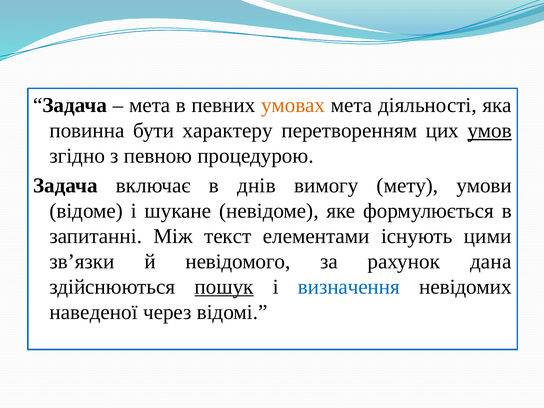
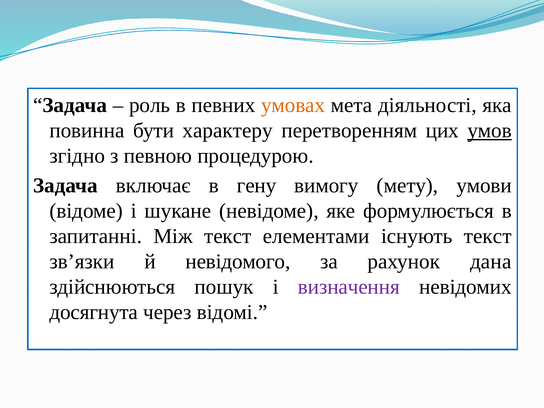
мета at (150, 105): мета -> роль
днів: днів -> гену
існують цими: цими -> текст
пошук underline: present -> none
визначення colour: blue -> purple
наведеної: наведеної -> досягнута
